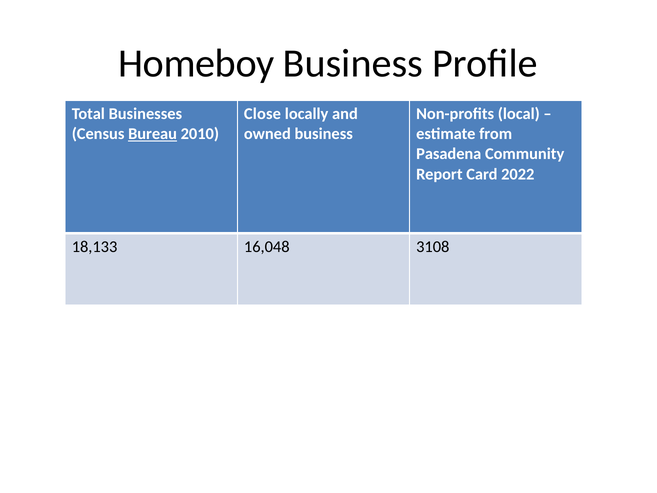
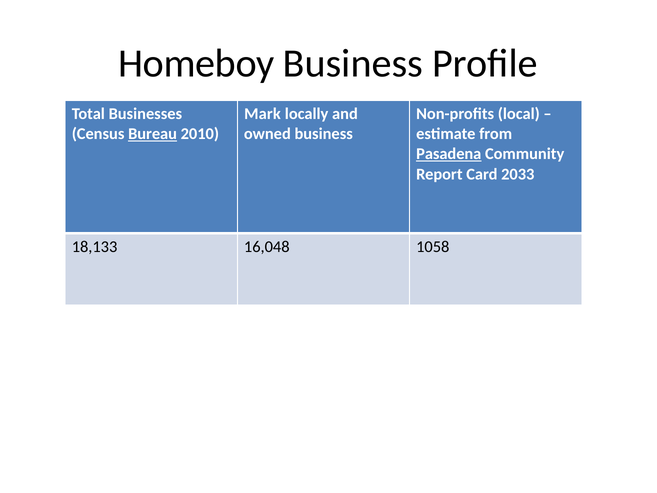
Close: Close -> Mark
Pasadena underline: none -> present
2022: 2022 -> 2033
3108: 3108 -> 1058
